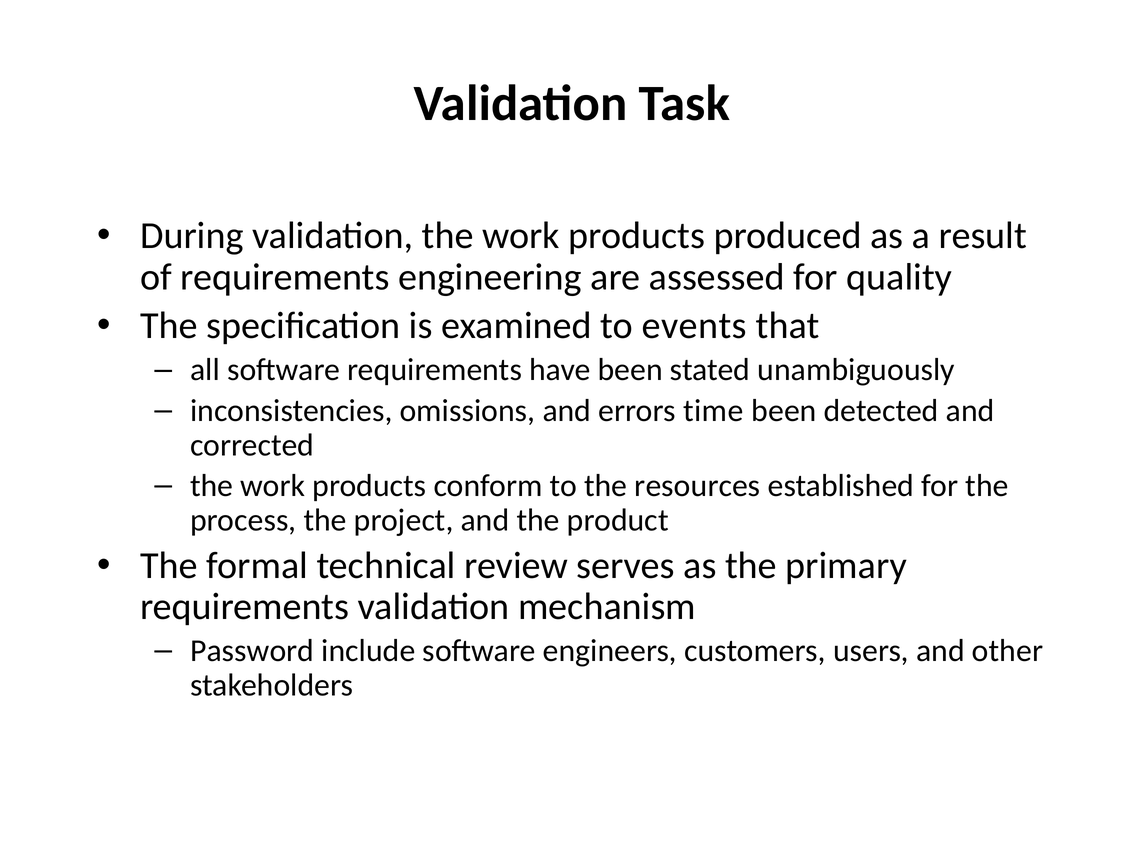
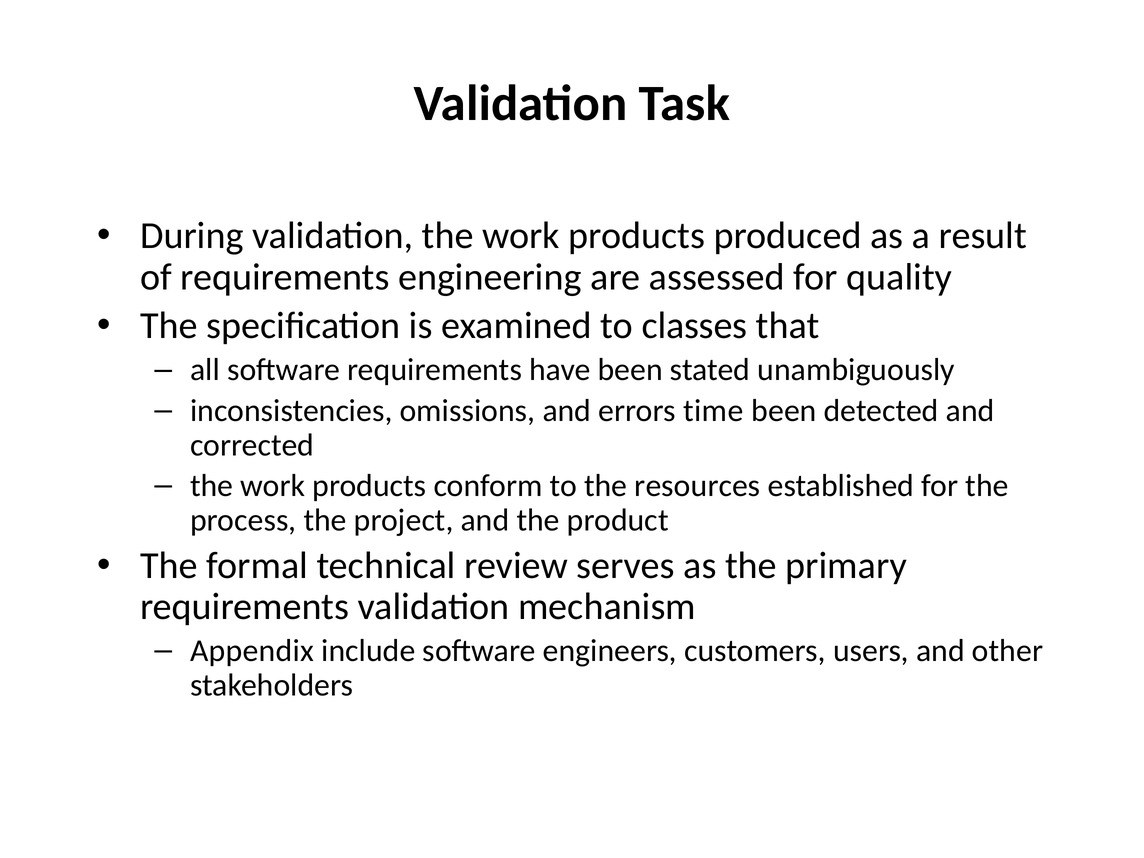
events: events -> classes
Password: Password -> Appendix
